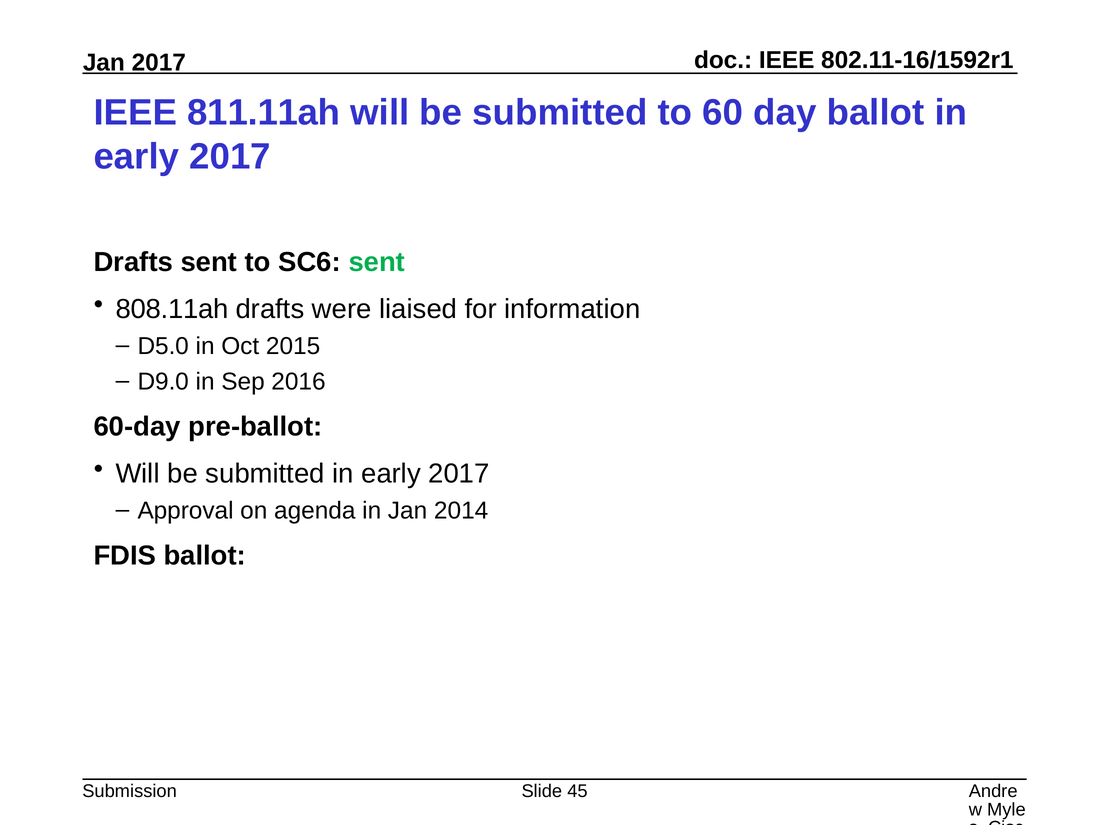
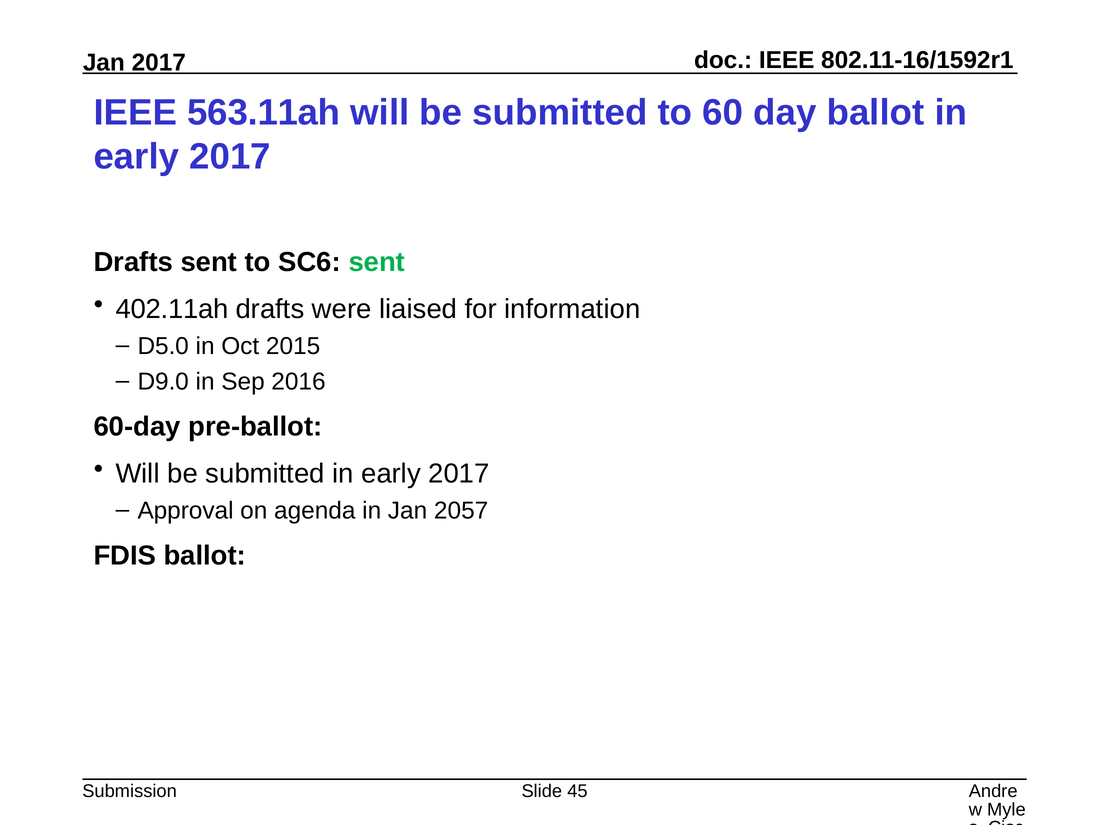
811.11ah: 811.11ah -> 563.11ah
808.11ah: 808.11ah -> 402.11ah
2014: 2014 -> 2057
